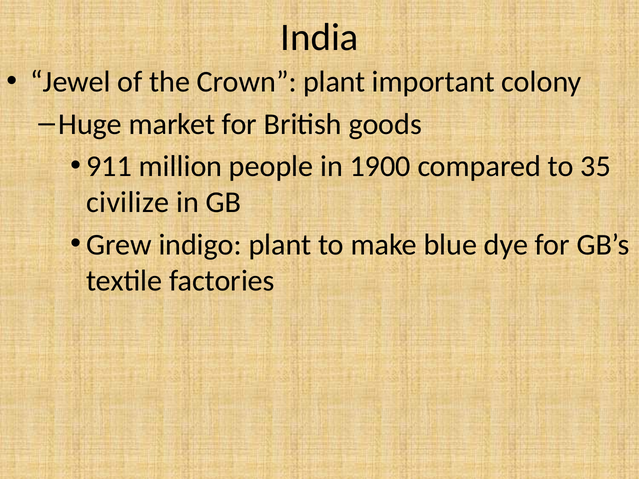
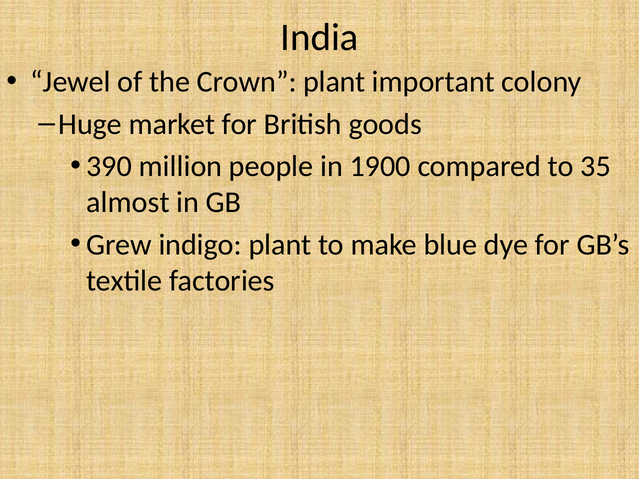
911: 911 -> 390
civilize: civilize -> almost
